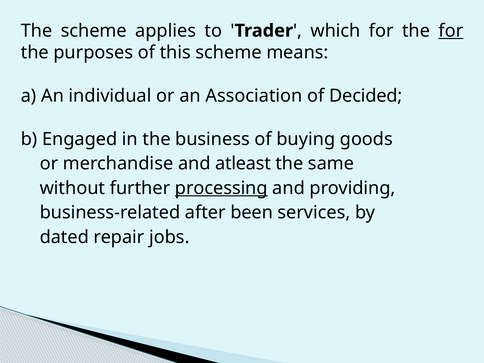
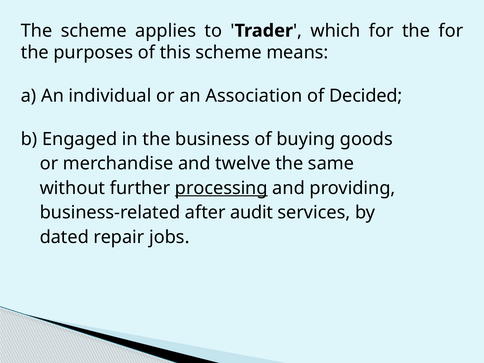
for at (451, 31) underline: present -> none
atleast: atleast -> twelve
been: been -> audit
